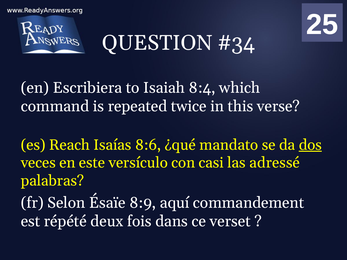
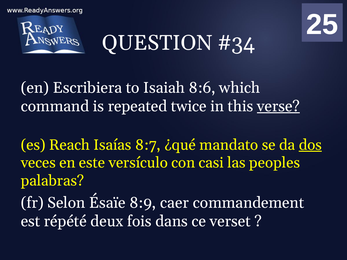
8:4: 8:4 -> 8:6
verse underline: none -> present
8:6: 8:6 -> 8:7
adressé: adressé -> peoples
aquí: aquí -> caer
